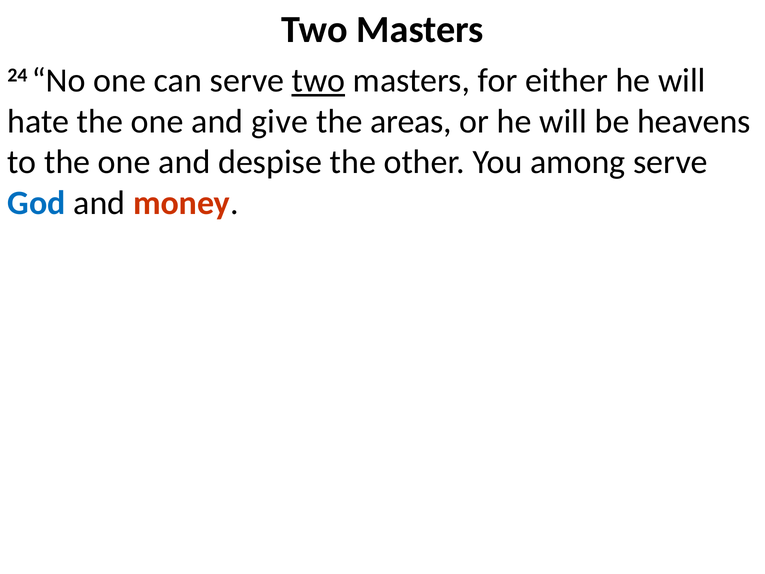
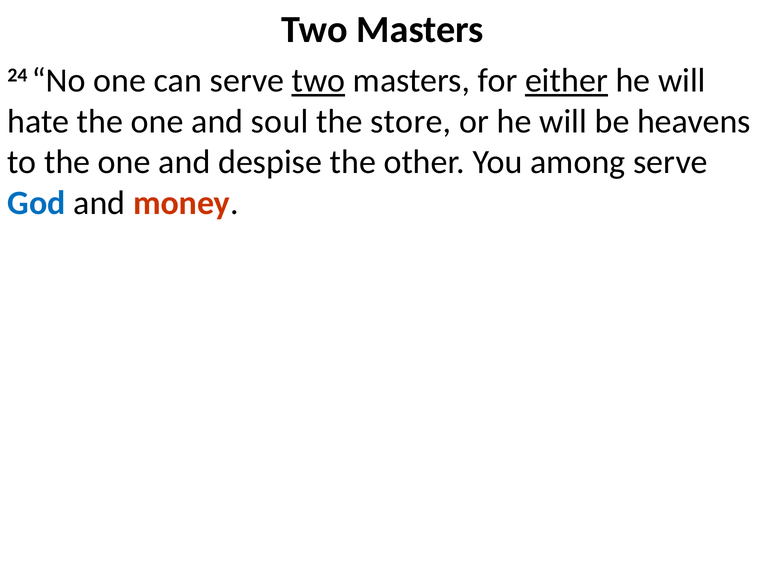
either underline: none -> present
give: give -> soul
areas: areas -> store
